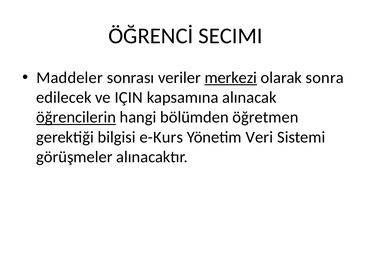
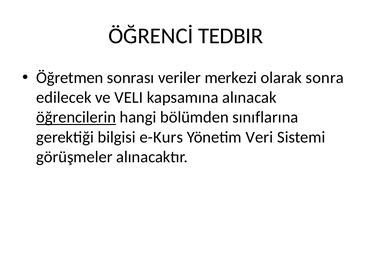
SECIMI: SECIMI -> TEDBIR
Maddeler: Maddeler -> Öğretmen
merkezi underline: present -> none
IÇIN: IÇIN -> VELI
öğretmen: öğretmen -> sınıflarına
